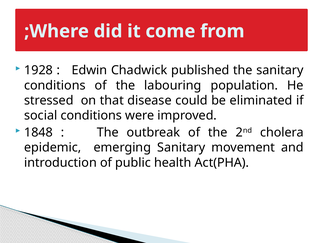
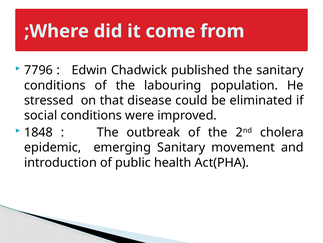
1928: 1928 -> 7796
